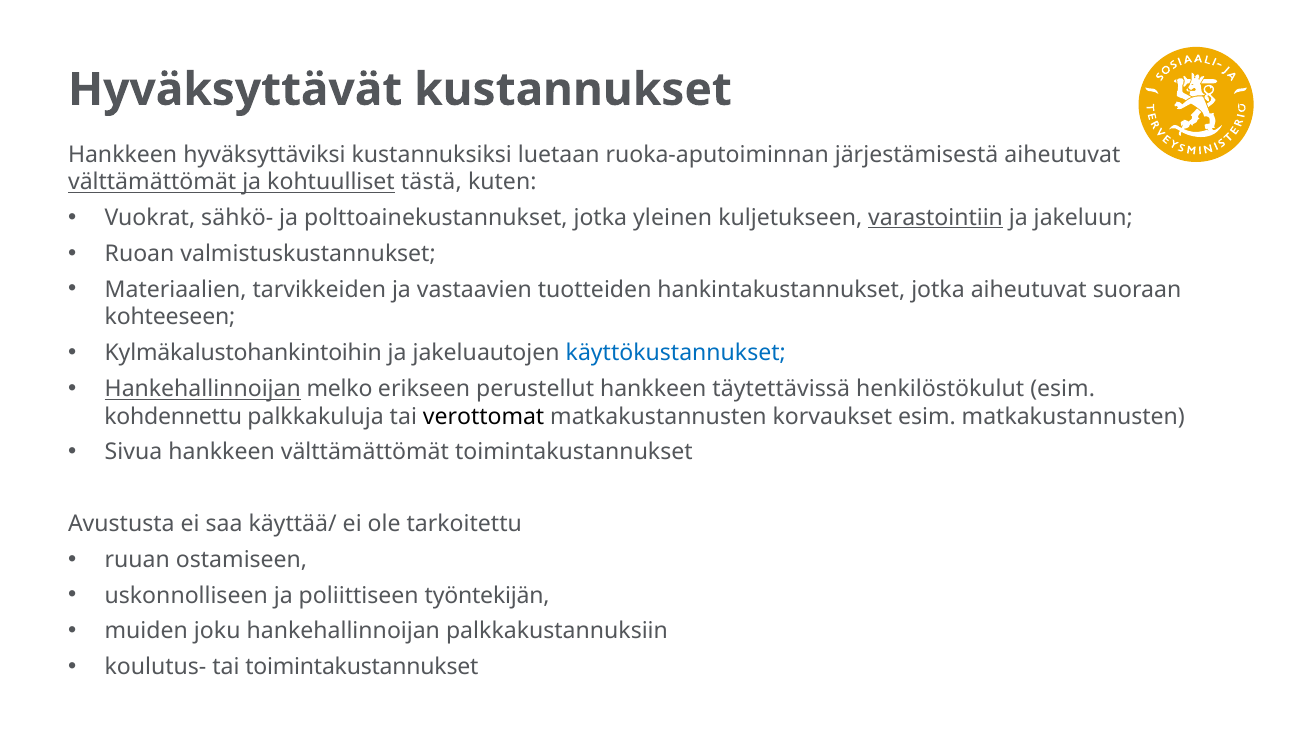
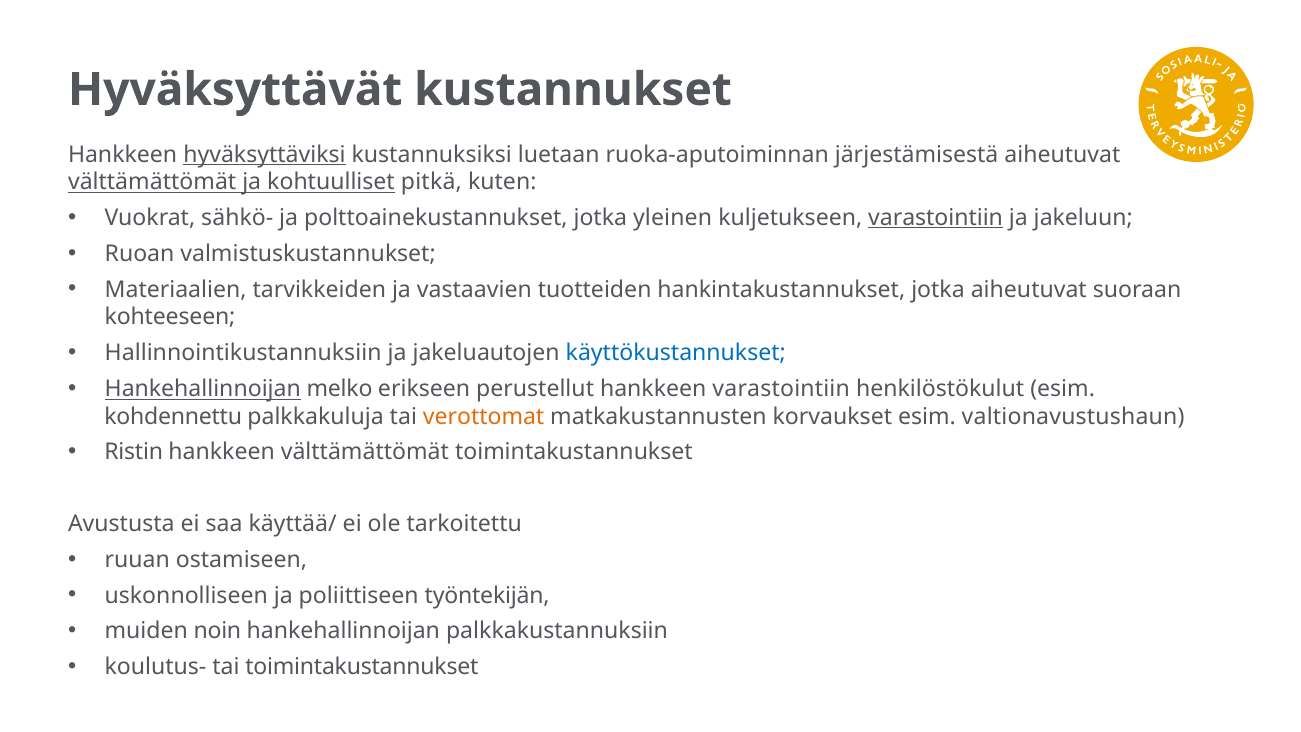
hyväksyttäviksi underline: none -> present
tästä: tästä -> pitkä
Kylmäkalustohankintoihin: Kylmäkalustohankintoihin -> Hallinnointikustannuksiin
hankkeen täytettävissä: täytettävissä -> varastointiin
verottomat colour: black -> orange
esim matkakustannusten: matkakustannusten -> valtionavustushaun
Sivua: Sivua -> Ristin
joku: joku -> noin
